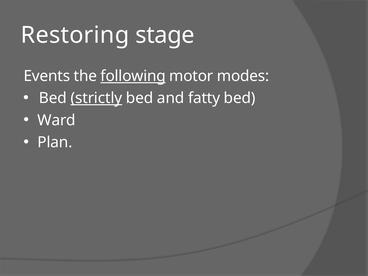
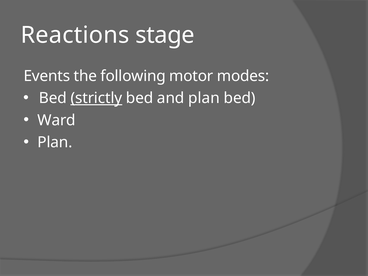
Restoring: Restoring -> Reactions
following underline: present -> none
and fatty: fatty -> plan
